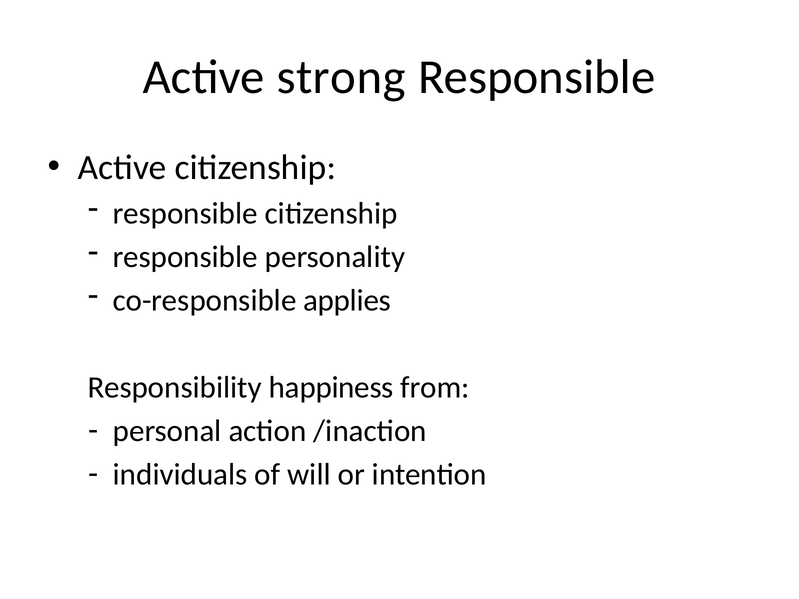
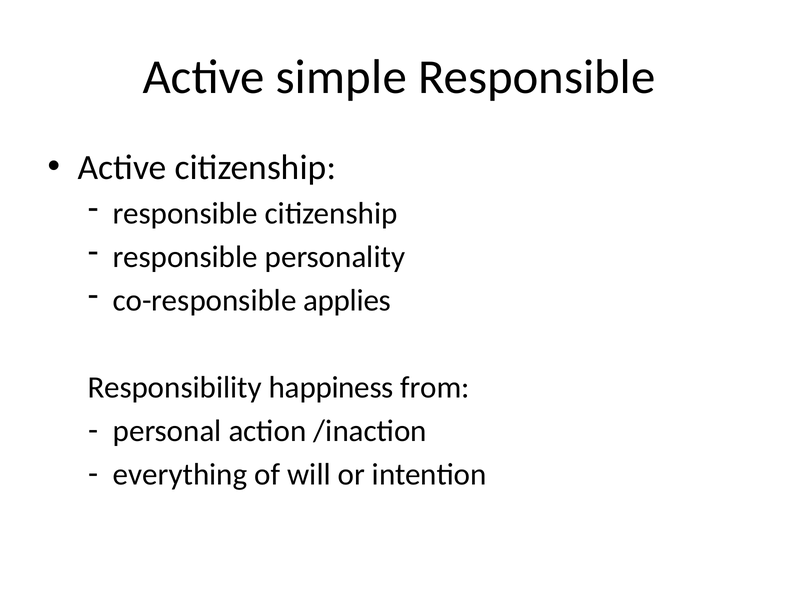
strong: strong -> simple
individuals: individuals -> everything
